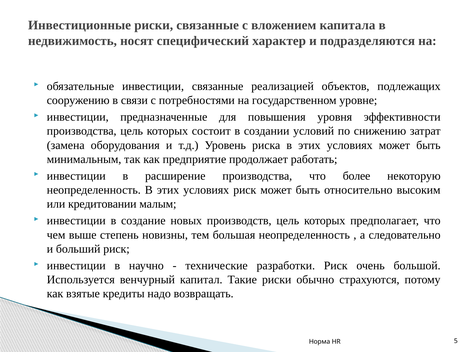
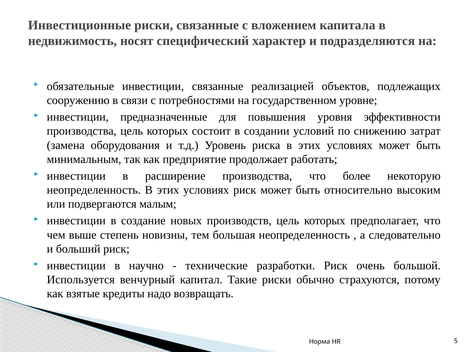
кредитовании: кредитовании -> подвергаются
